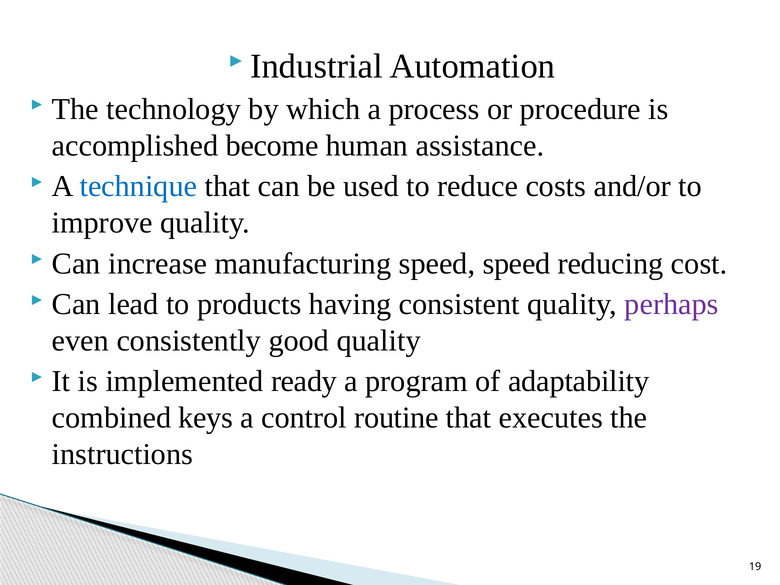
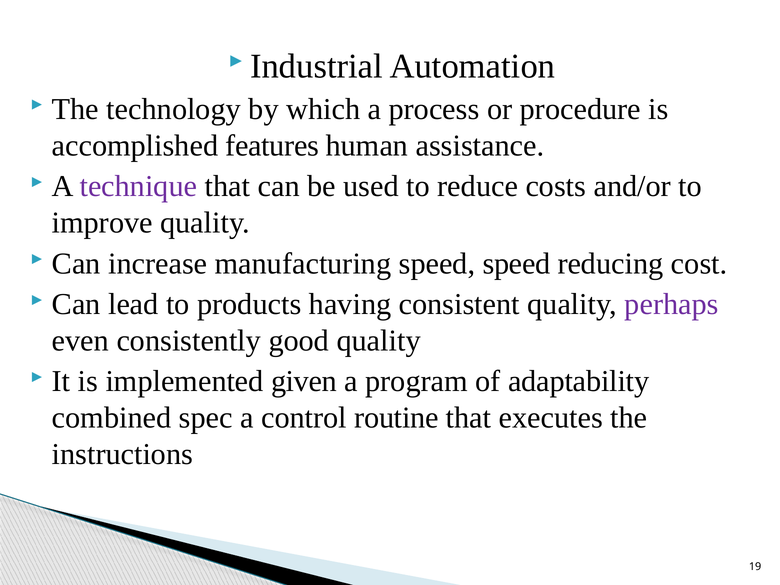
become: become -> features
technique colour: blue -> purple
ready: ready -> given
keys: keys -> spec
